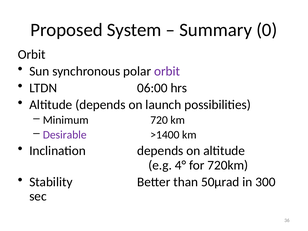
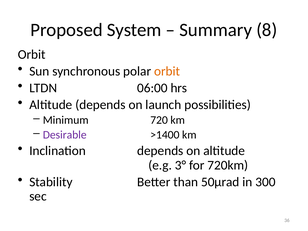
0: 0 -> 8
orbit at (167, 71) colour: purple -> orange
4°: 4° -> 3°
